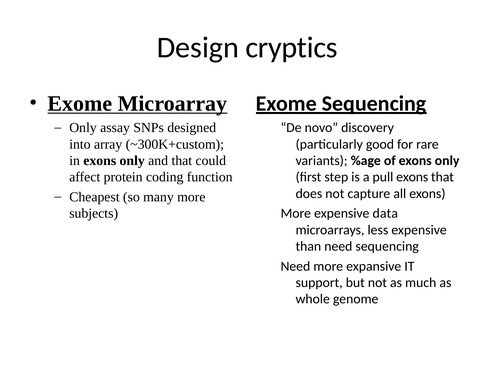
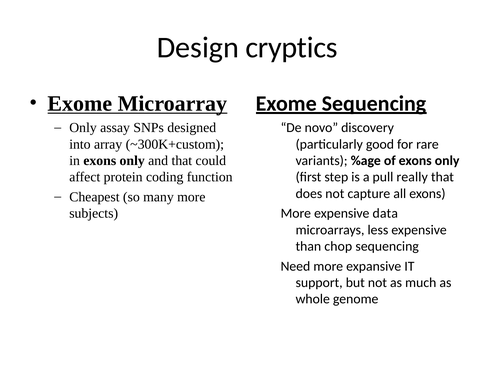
pull exons: exons -> really
than need: need -> chop
